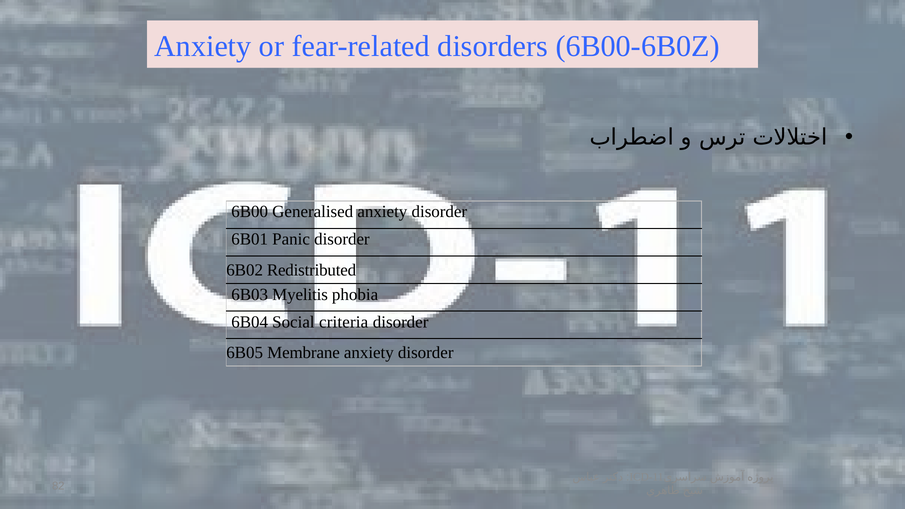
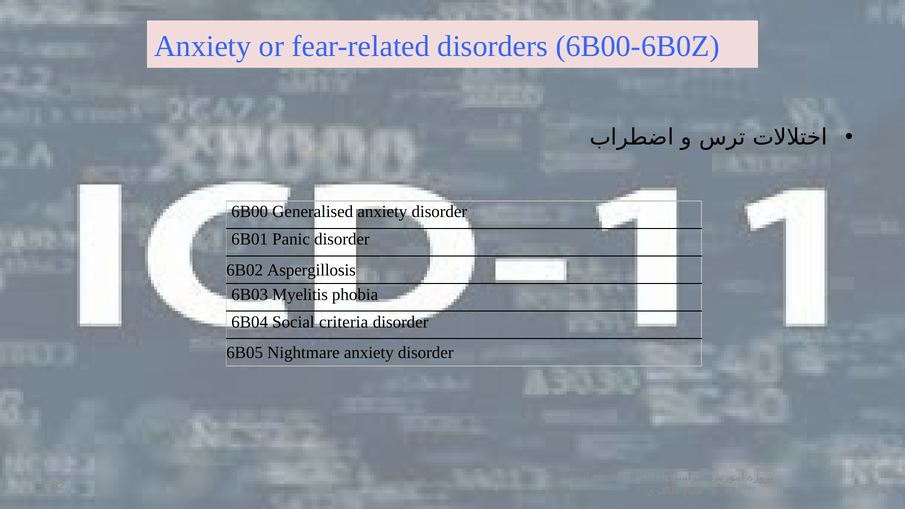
Redistributed: Redistributed -> Aspergillosis
Membrane: Membrane -> Nightmare
